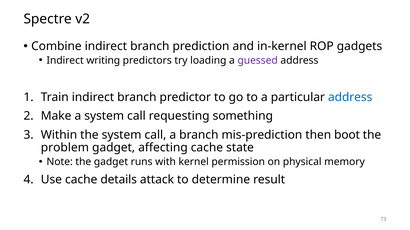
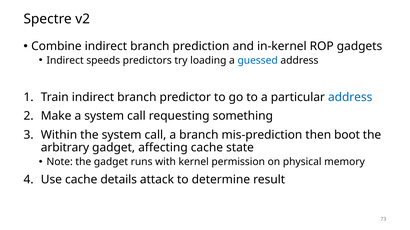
writing: writing -> speeds
guessed colour: purple -> blue
problem: problem -> arbitrary
